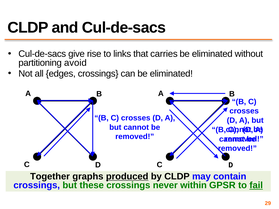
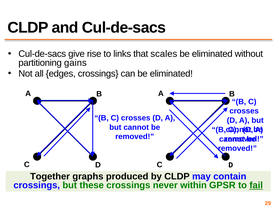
carries: carries -> scales
avoid: avoid -> gains
produced underline: present -> none
